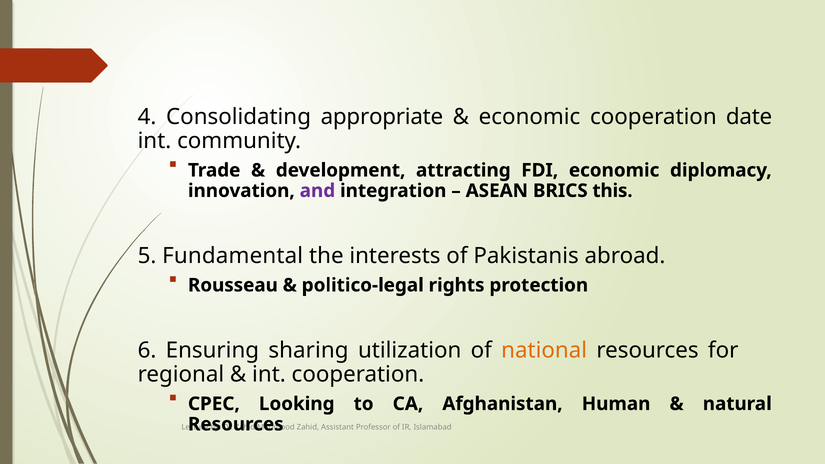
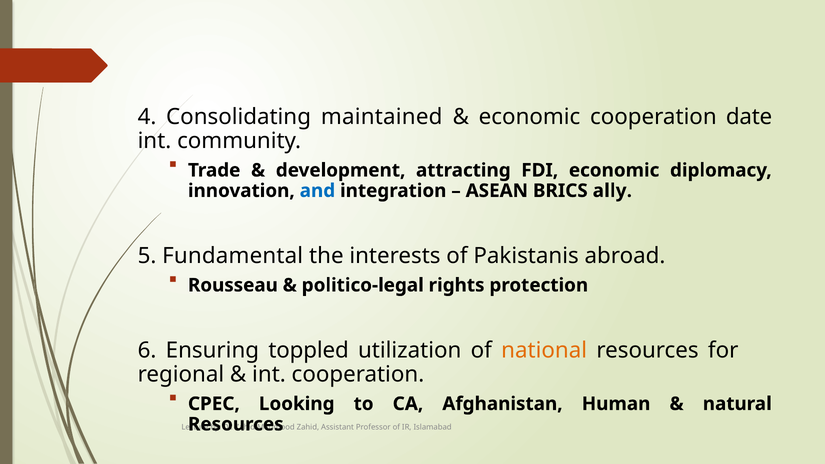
appropriate: appropriate -> maintained
and colour: purple -> blue
this: this -> ally
sharing: sharing -> toppled
